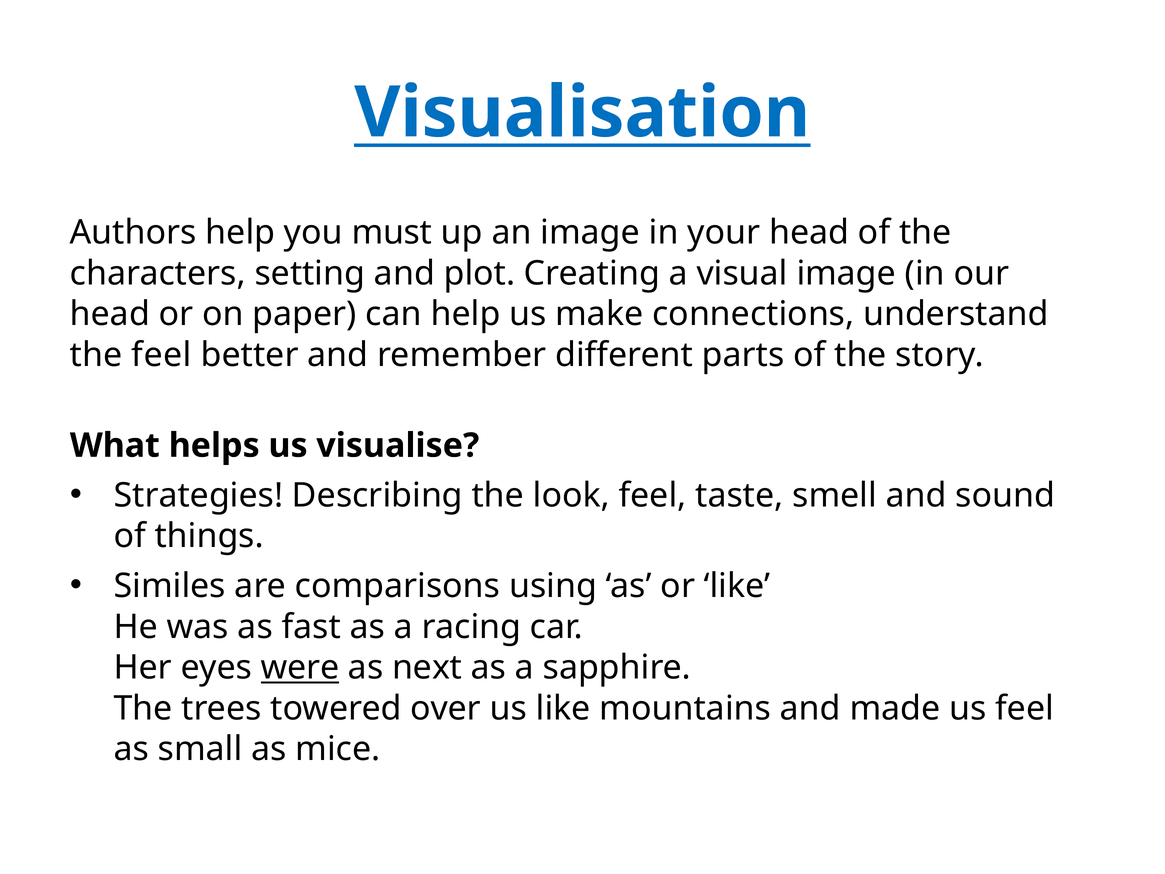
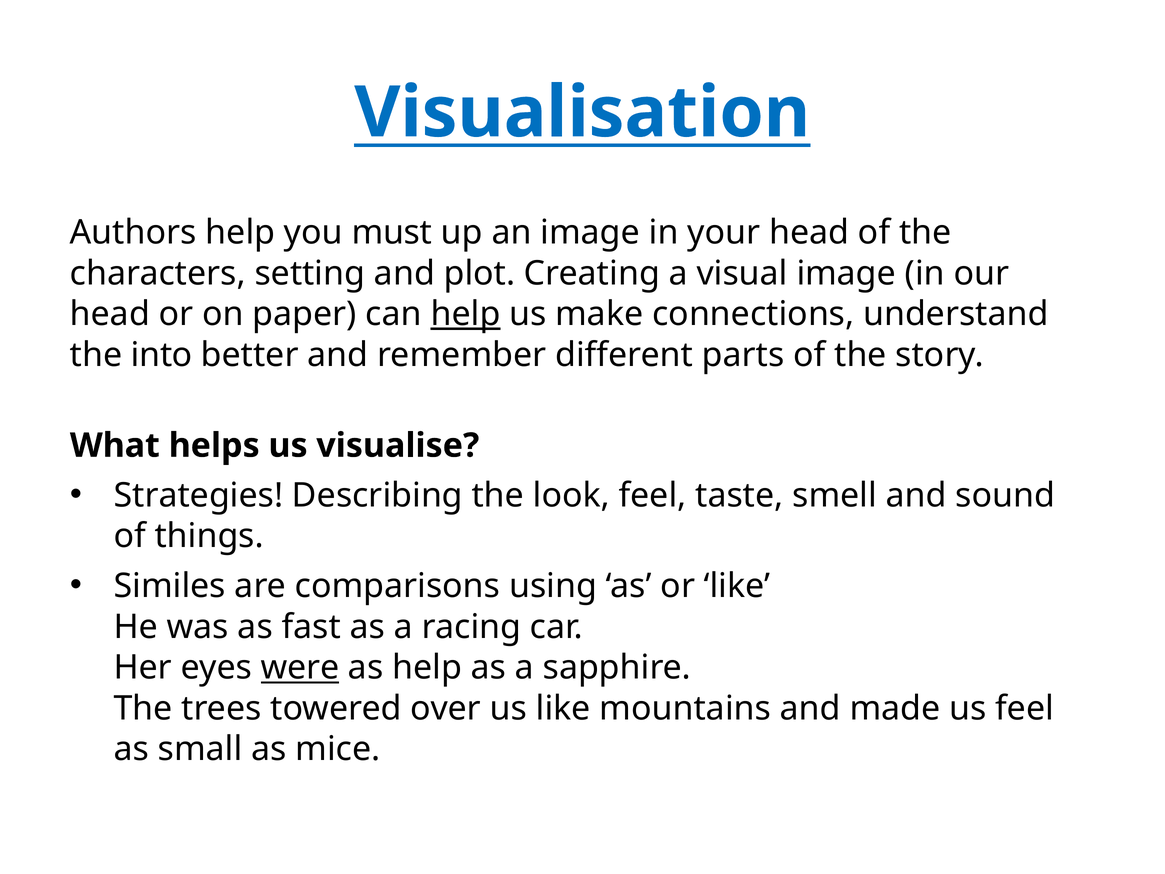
help at (465, 314) underline: none -> present
the feel: feel -> into
as next: next -> help
